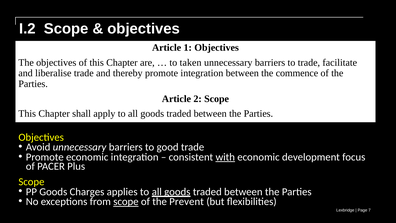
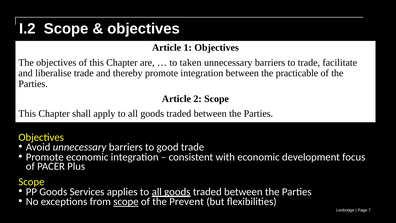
commence: commence -> practicable
with underline: present -> none
Charges: Charges -> Services
